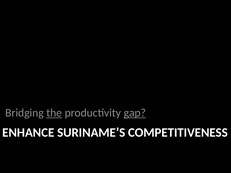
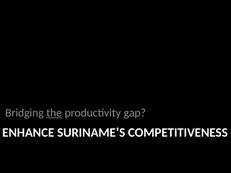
gap underline: present -> none
